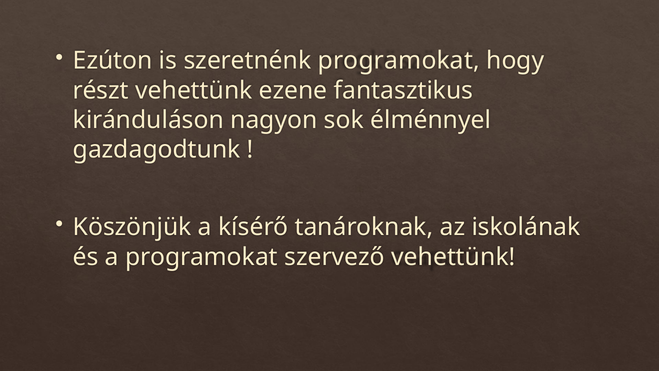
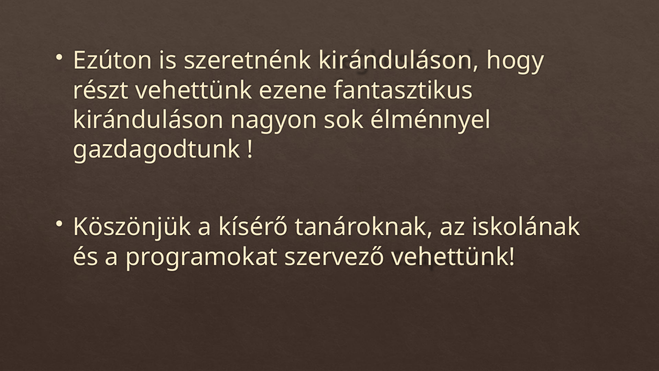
szeretnénk programokat: programokat -> kiránduláson
